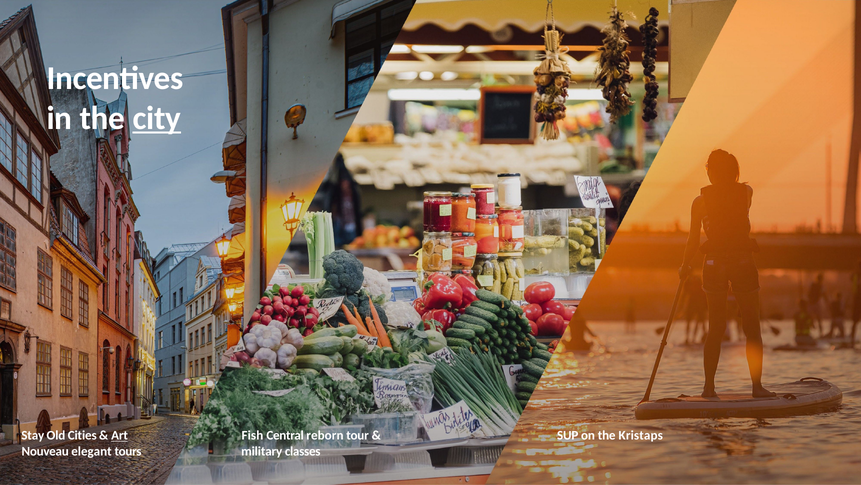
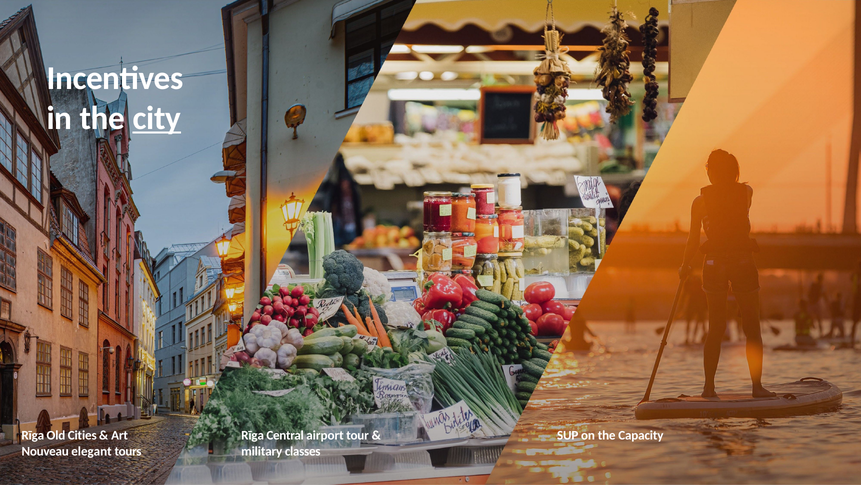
Stay at (33, 435): Stay -> Rīga
Art underline: present -> none
Fish at (252, 435): Fish -> Rīga
reborn: reborn -> airport
Kristaps: Kristaps -> Capacity
